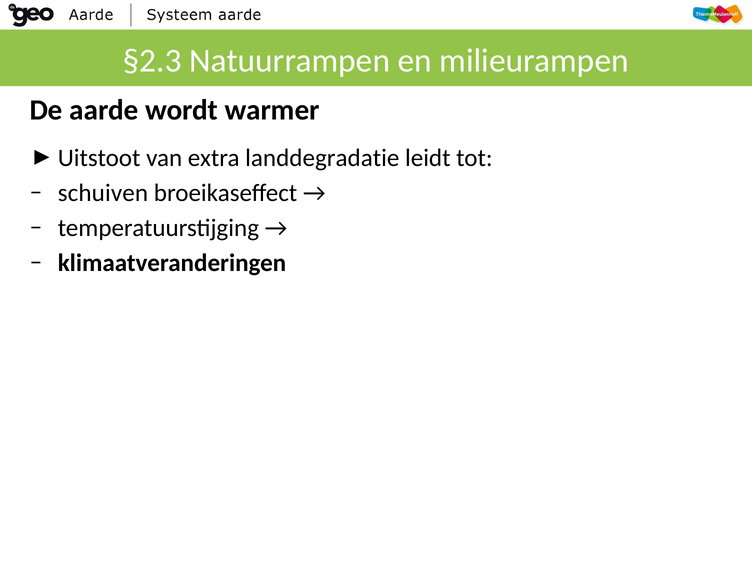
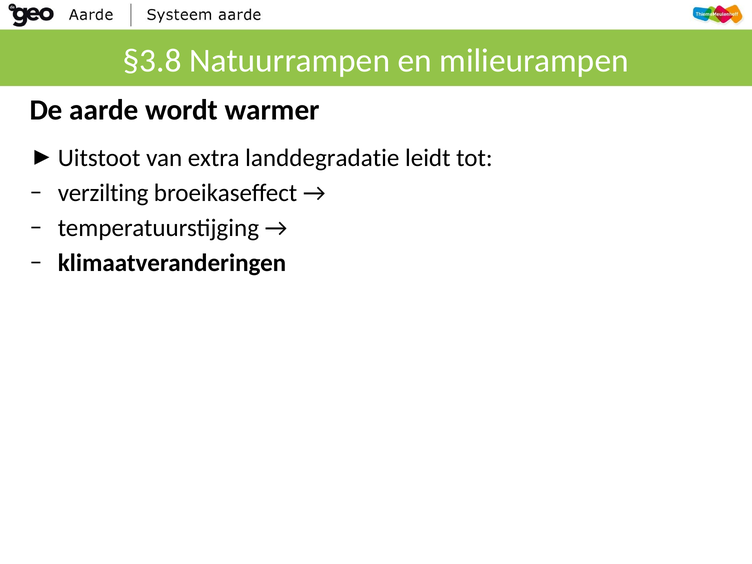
§2.3: §2.3 -> §3.8
schuiven: schuiven -> verzilting
